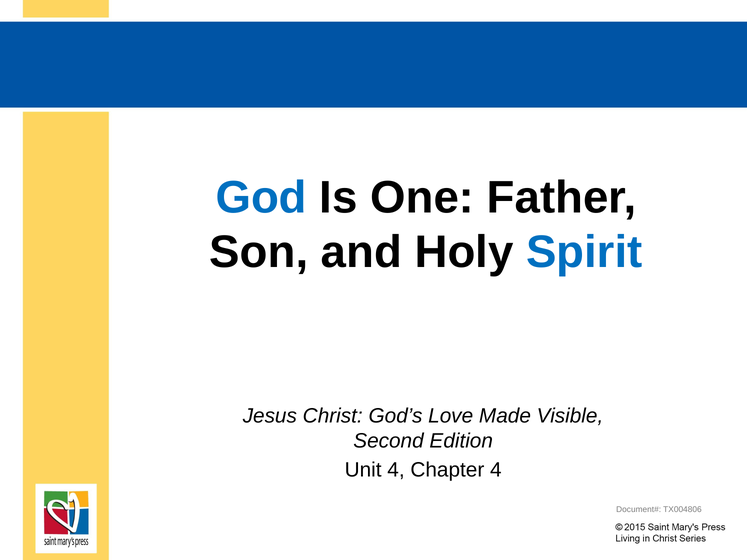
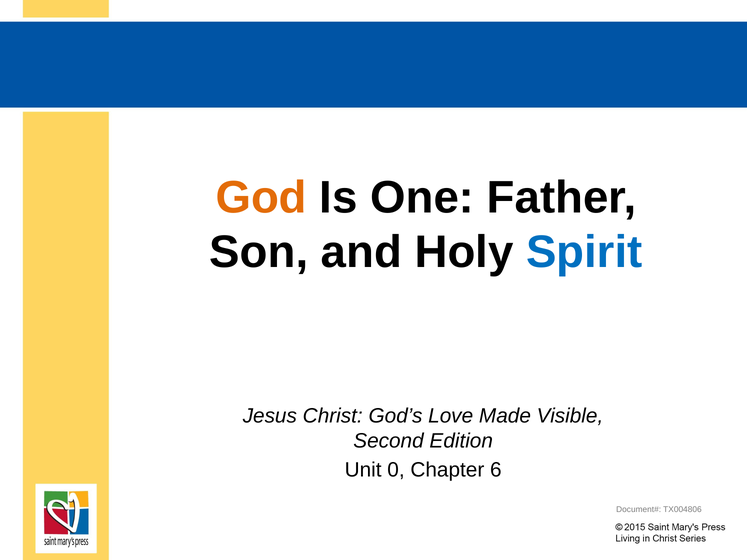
God colour: blue -> orange
Unit 4: 4 -> 0
Chapter 4: 4 -> 6
